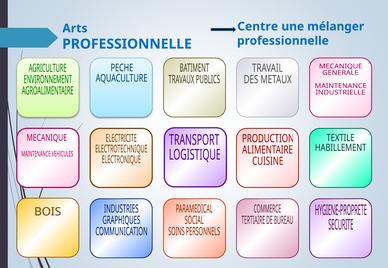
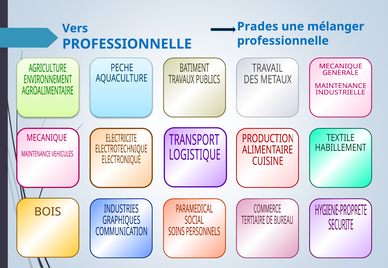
Centre: Centre -> Prades
Arts: Arts -> Vers
